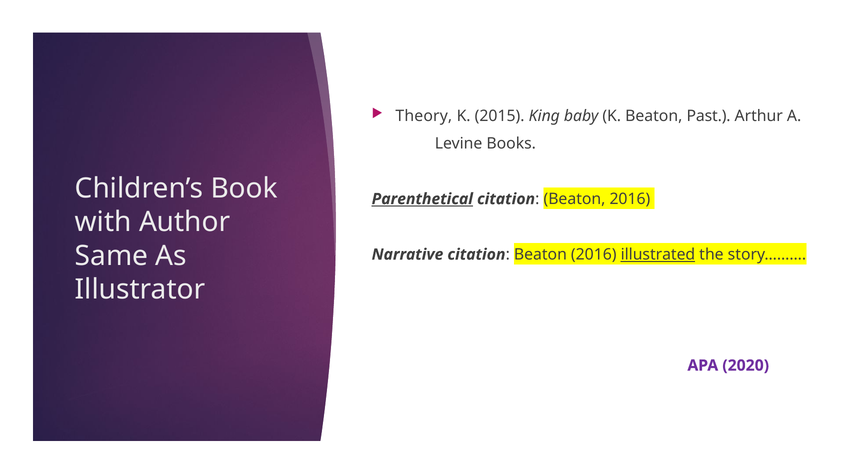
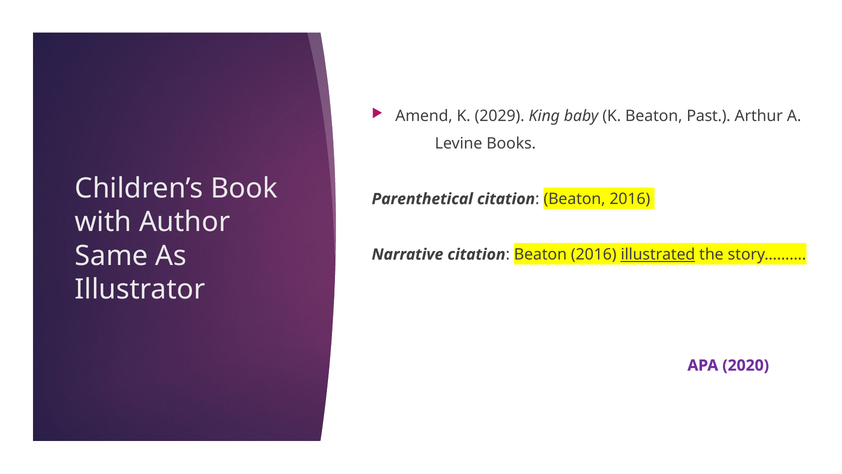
Theory: Theory -> Amend
2015: 2015 -> 2029
Parenthetical underline: present -> none
